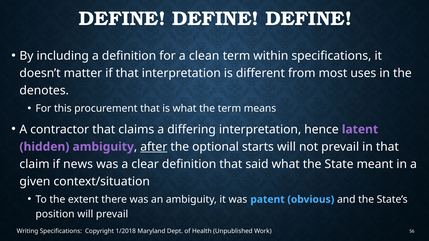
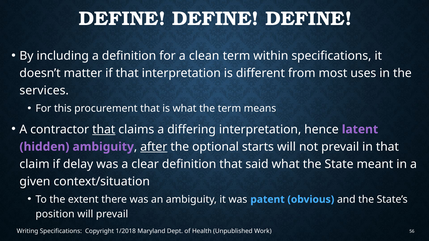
denotes: denotes -> services
that at (104, 130) underline: none -> present
news: news -> delay
